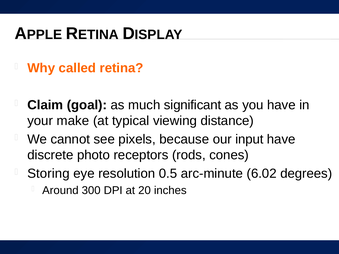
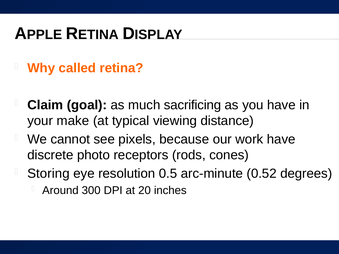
significant: significant -> sacrificing
input: input -> work
6.02: 6.02 -> 0.52
